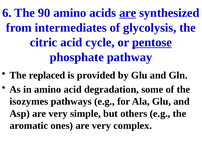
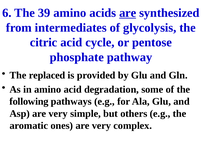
90: 90 -> 39
pentose underline: present -> none
isozymes: isozymes -> following
